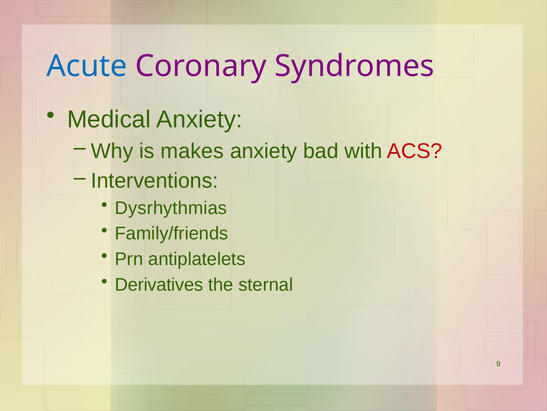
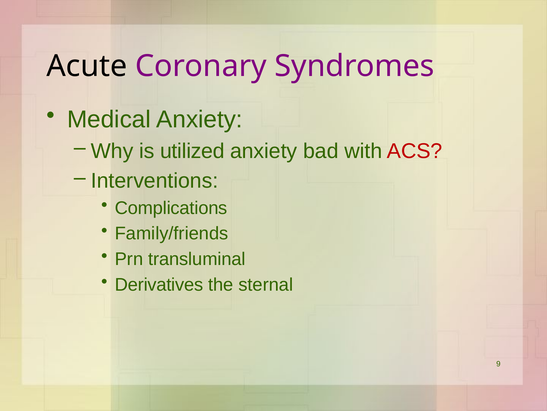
Acute colour: blue -> black
makes: makes -> utilized
Dysrhythmias: Dysrhythmias -> Complications
antiplatelets: antiplatelets -> transluminal
